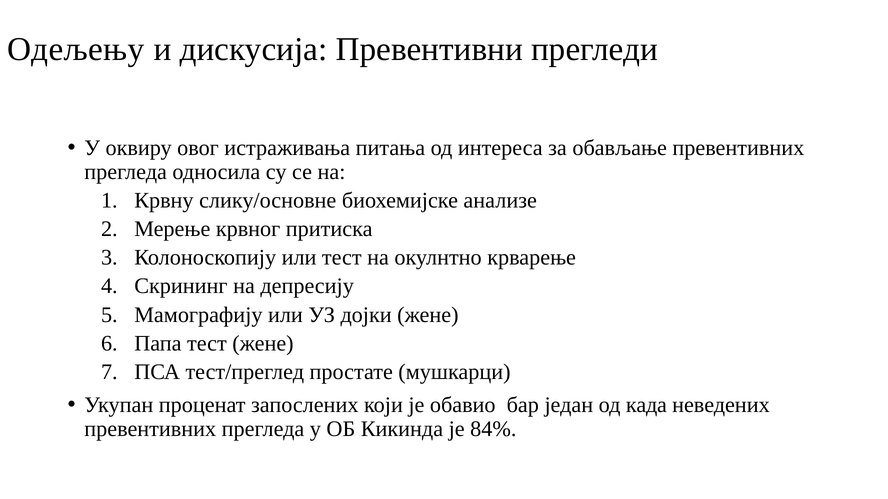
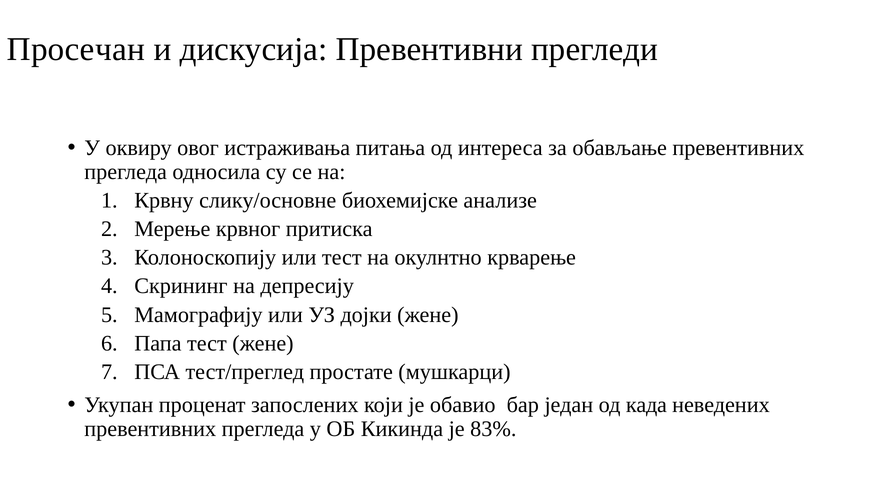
Одељењу: Одељењу -> Просечан
84%: 84% -> 83%
